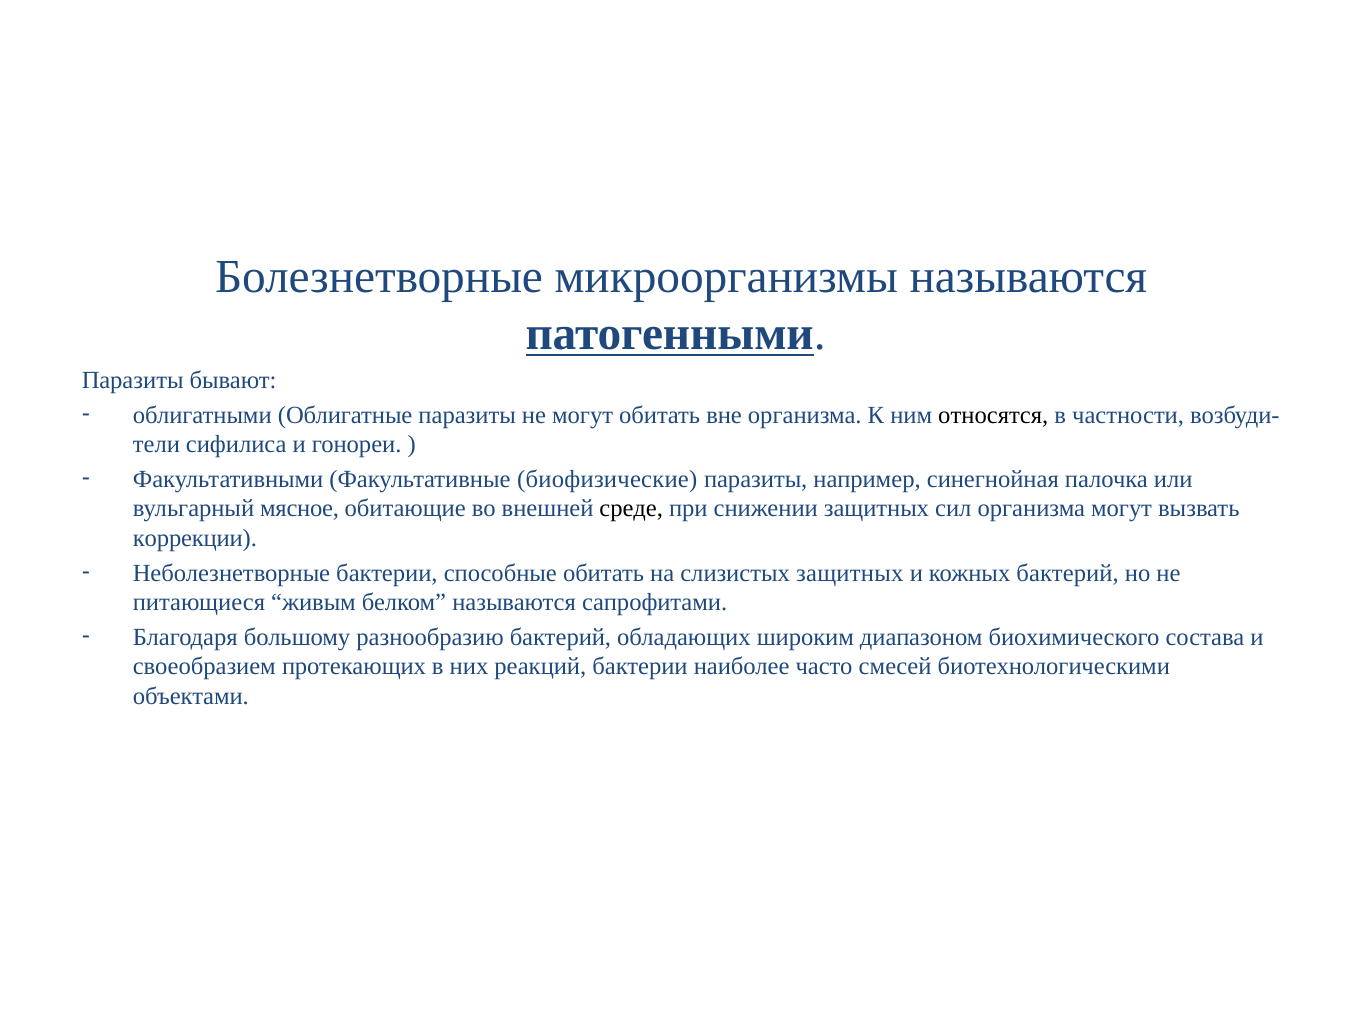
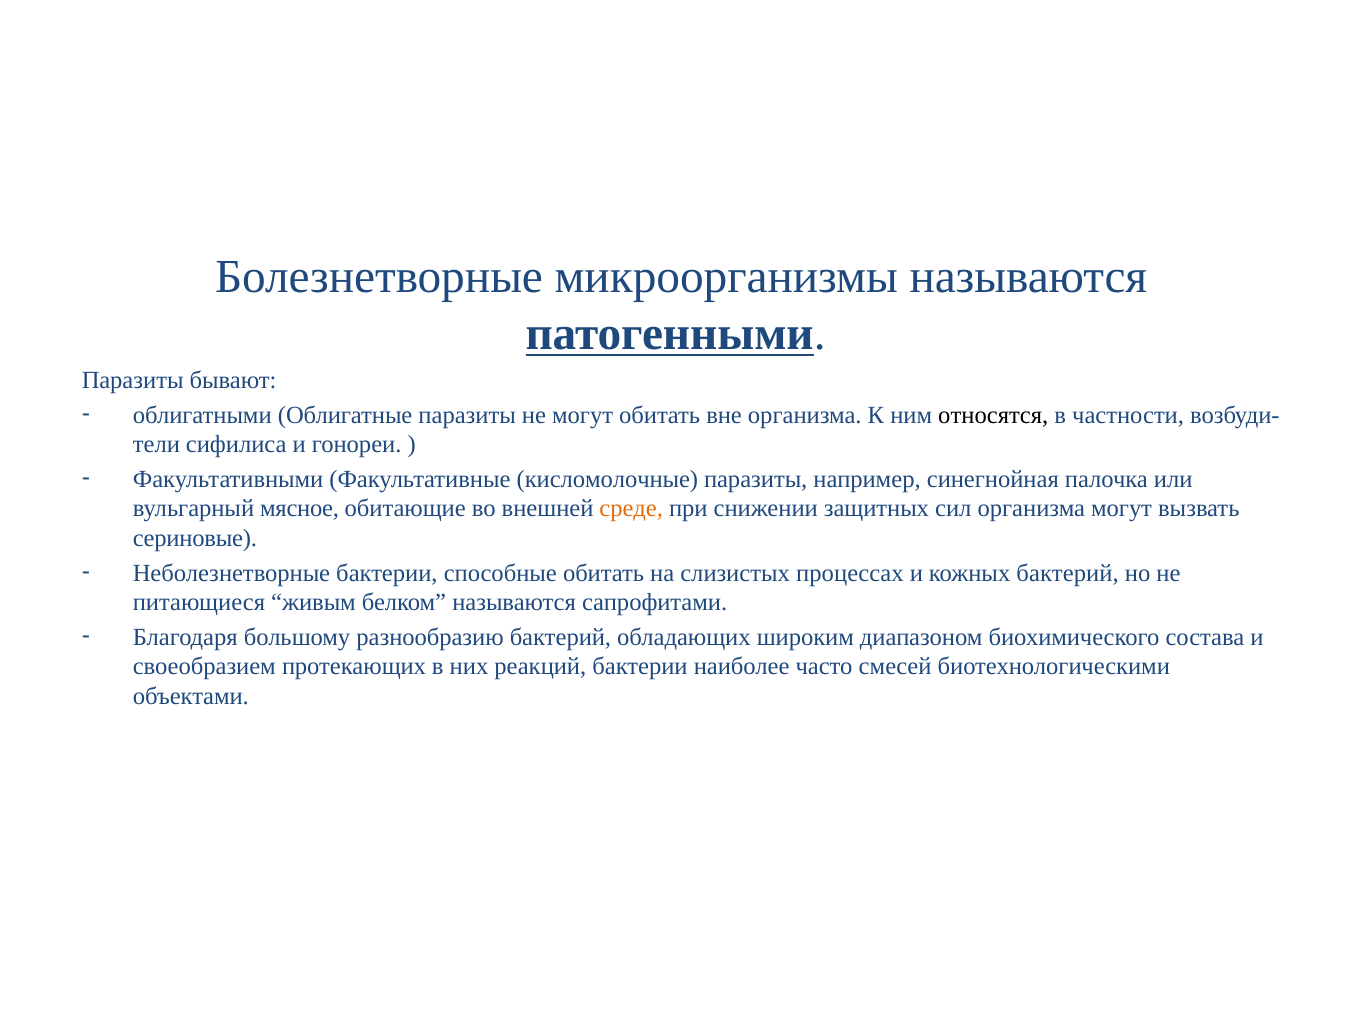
биофизические: биофизические -> кисломолочные
среде colour: black -> orange
коррекции: коррекции -> сериновые
слизистых защитных: защитных -> процессах
